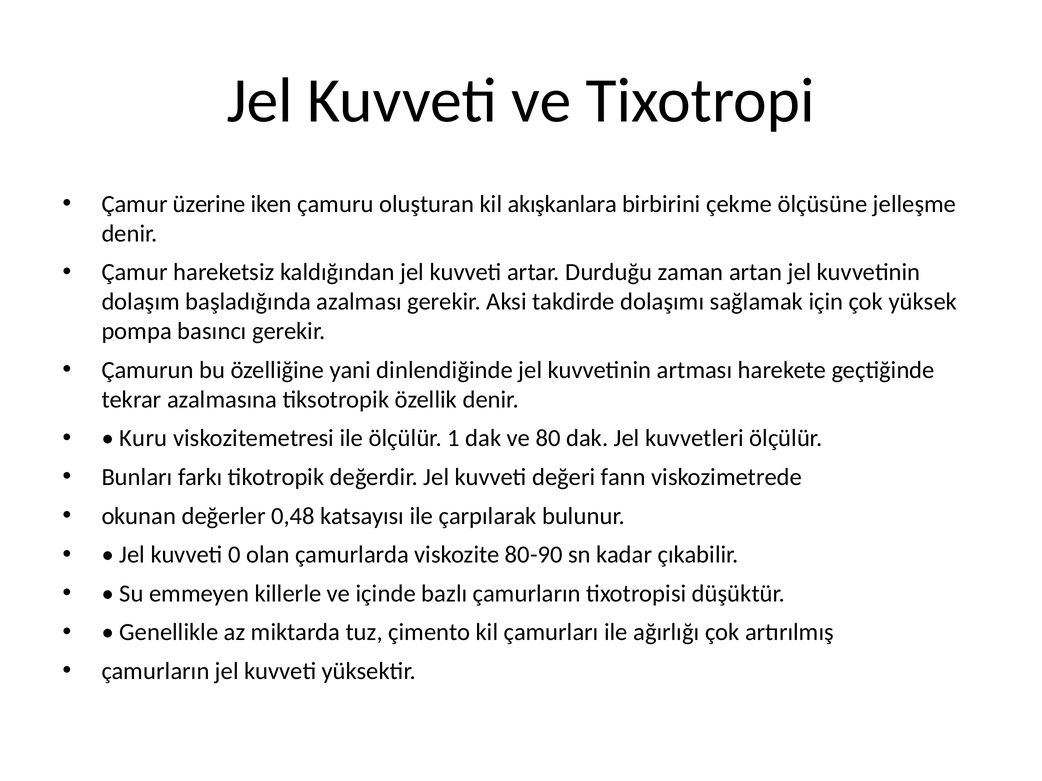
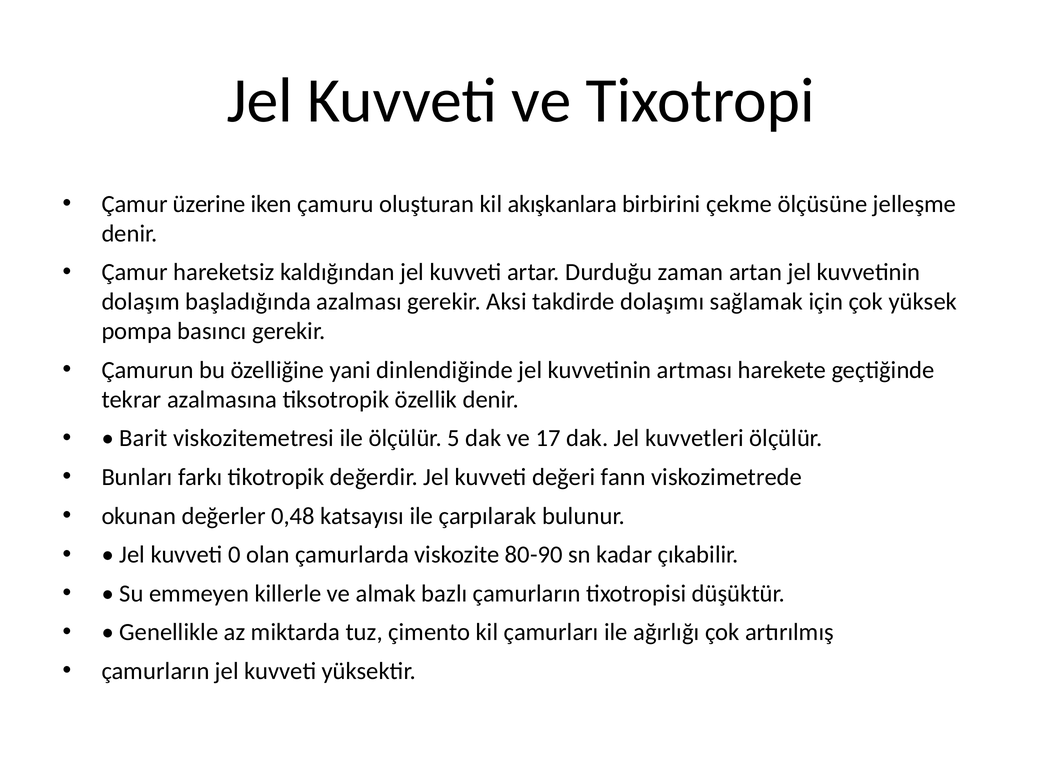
Kuru: Kuru -> Barit
1: 1 -> 5
80: 80 -> 17
içinde: içinde -> almak
